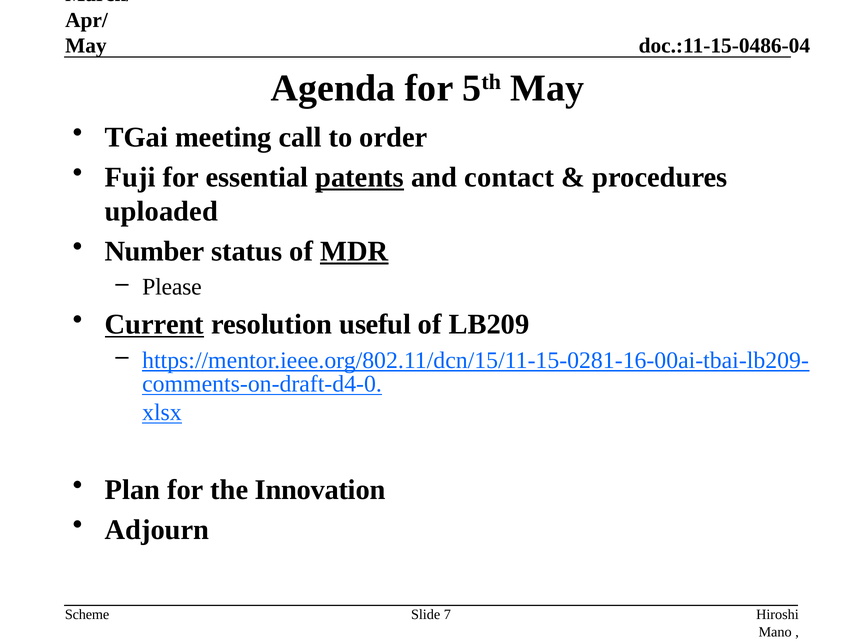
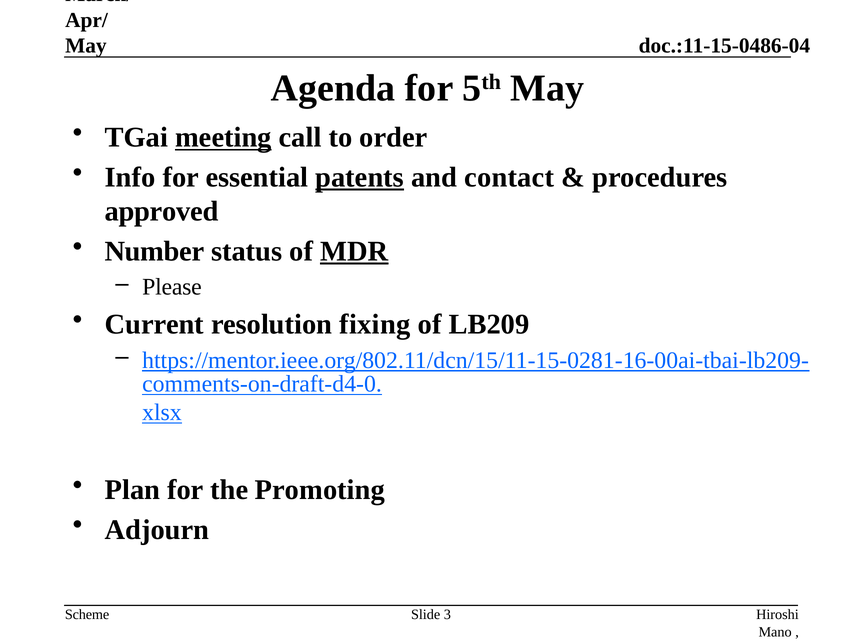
meeting underline: none -> present
Fuji: Fuji -> Info
uploaded: uploaded -> approved
Current underline: present -> none
useful: useful -> fixing
Innovation: Innovation -> Promoting
7: 7 -> 3
